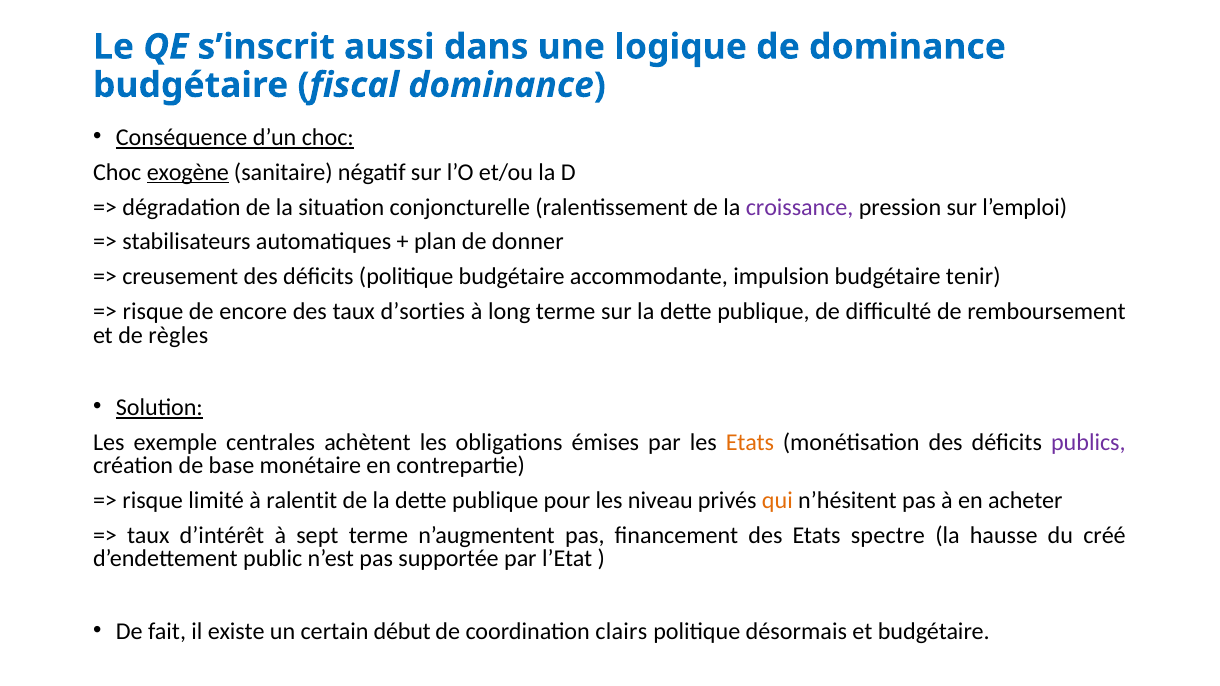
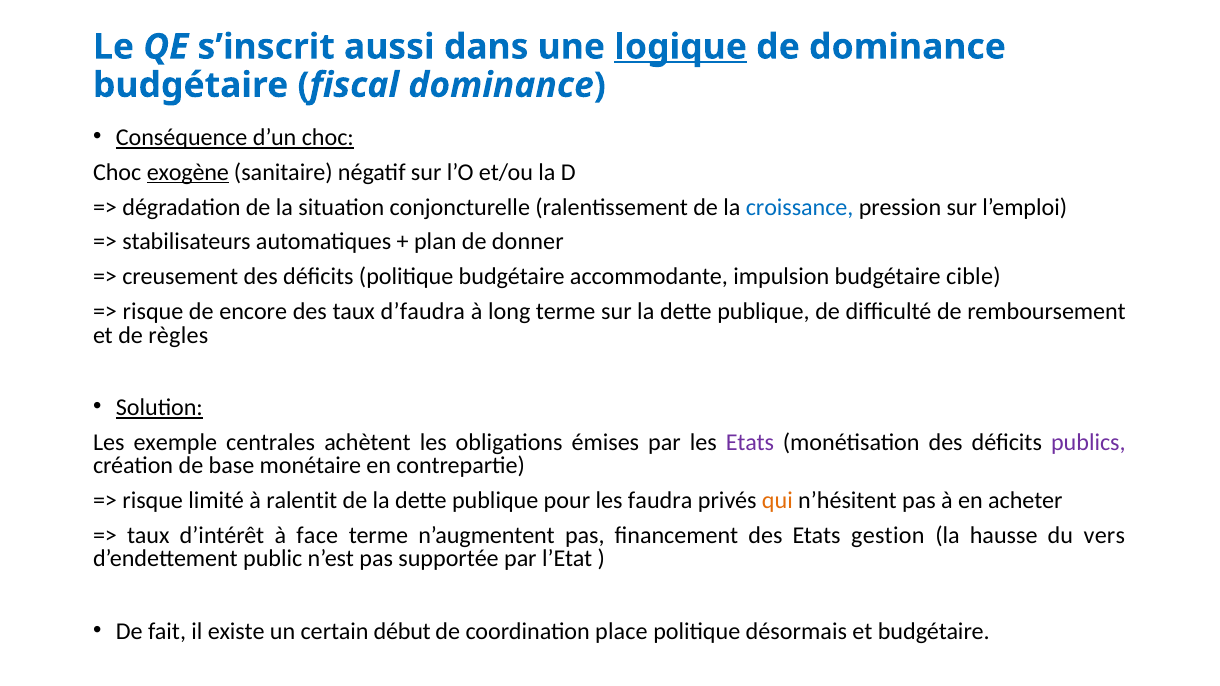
logique underline: none -> present
croissance colour: purple -> blue
tenir: tenir -> cible
d’sorties: d’sorties -> d’faudra
Etats at (750, 442) colour: orange -> purple
niveau: niveau -> faudra
sept: sept -> face
spectre: spectre -> gestion
créé: créé -> vers
clairs: clairs -> place
